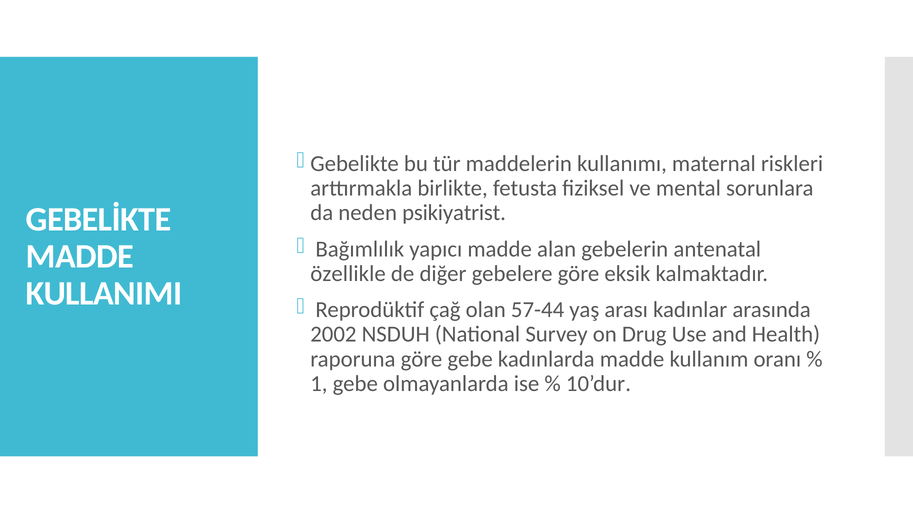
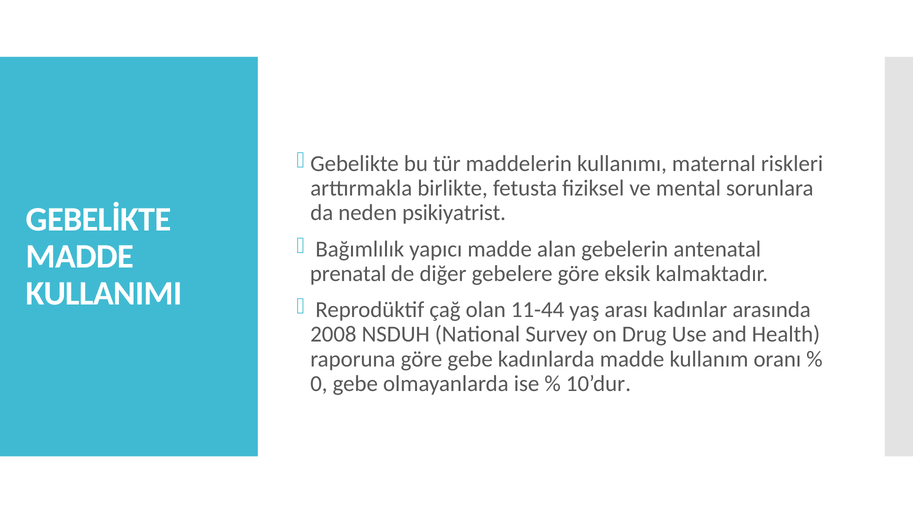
özellikle: özellikle -> prenatal
57-44: 57-44 -> 11-44
2002: 2002 -> 2008
1: 1 -> 0
